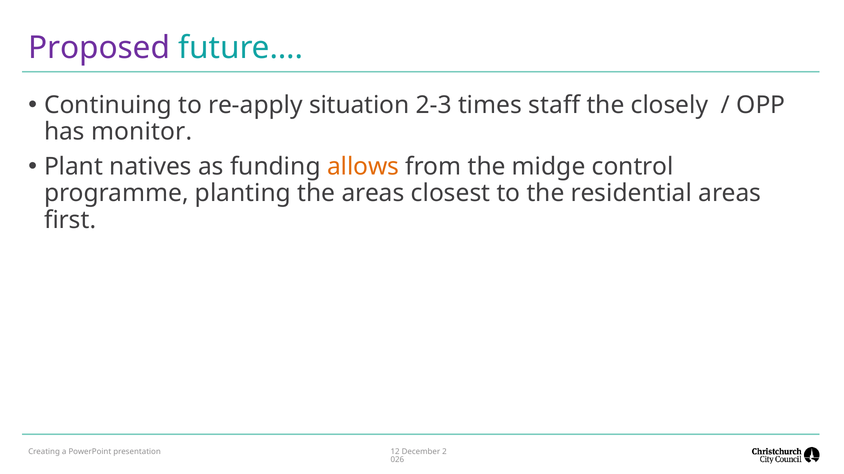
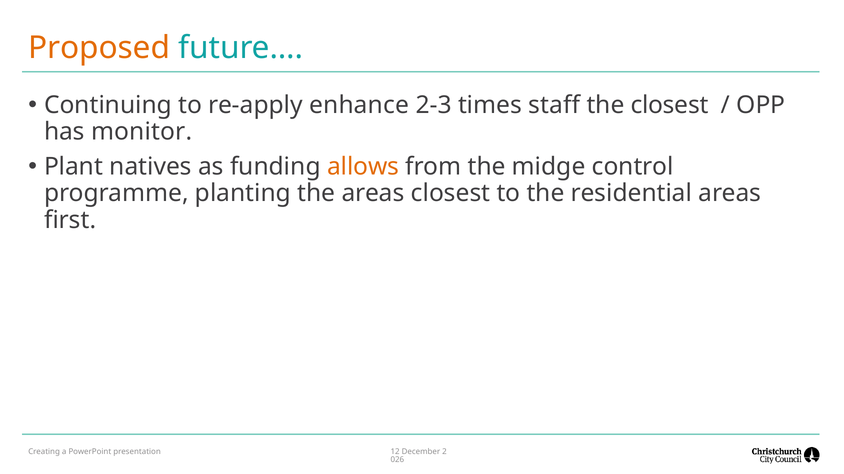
Proposed colour: purple -> orange
situation: situation -> enhance
the closely: closely -> closest
